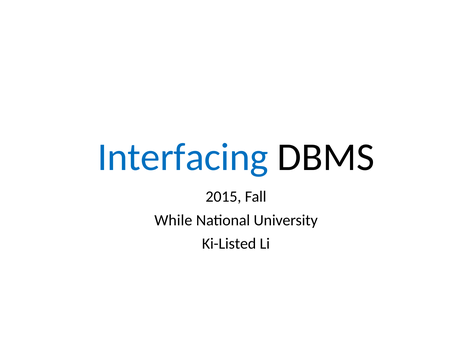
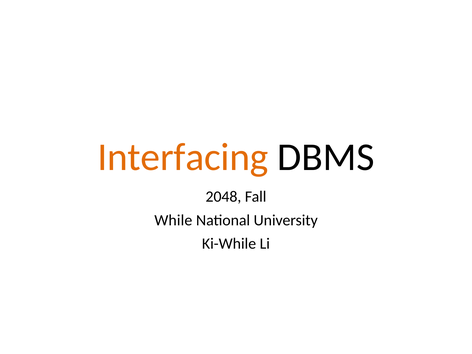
Interfacing colour: blue -> orange
2015: 2015 -> 2048
Ki-Listed: Ki-Listed -> Ki-While
